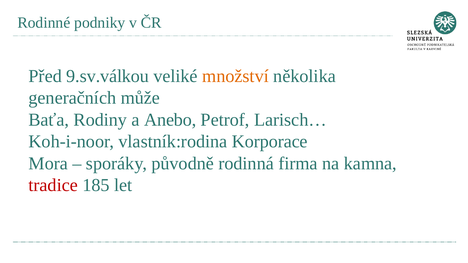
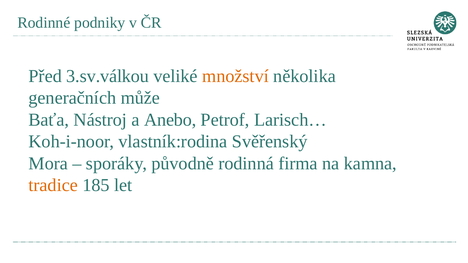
9.sv.válkou: 9.sv.válkou -> 3.sv.válkou
Rodiny: Rodiny -> Nástroj
Korporace: Korporace -> Svěřenský
tradice colour: red -> orange
